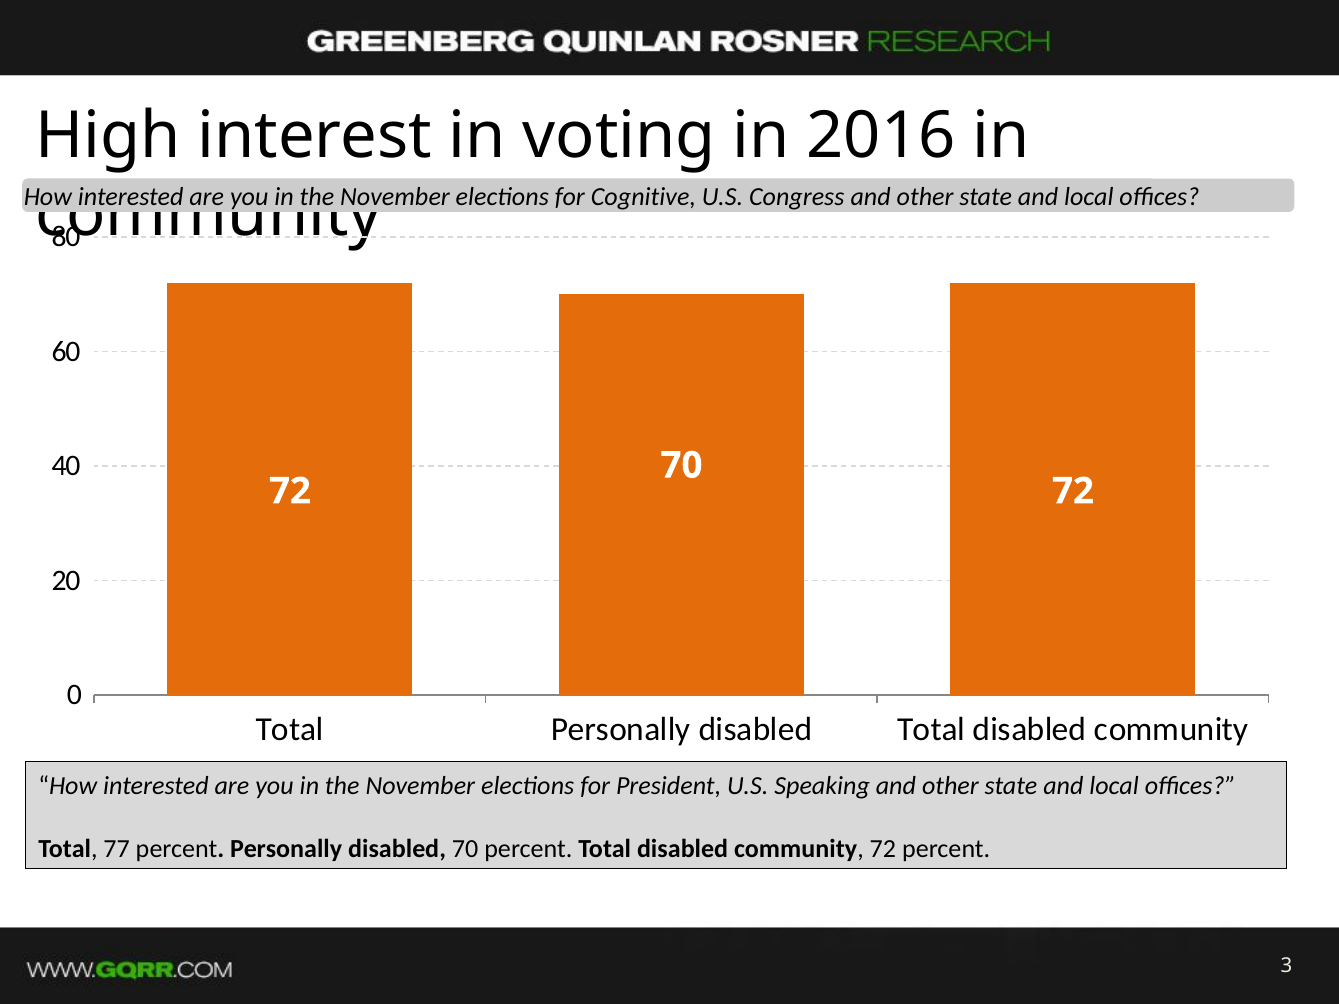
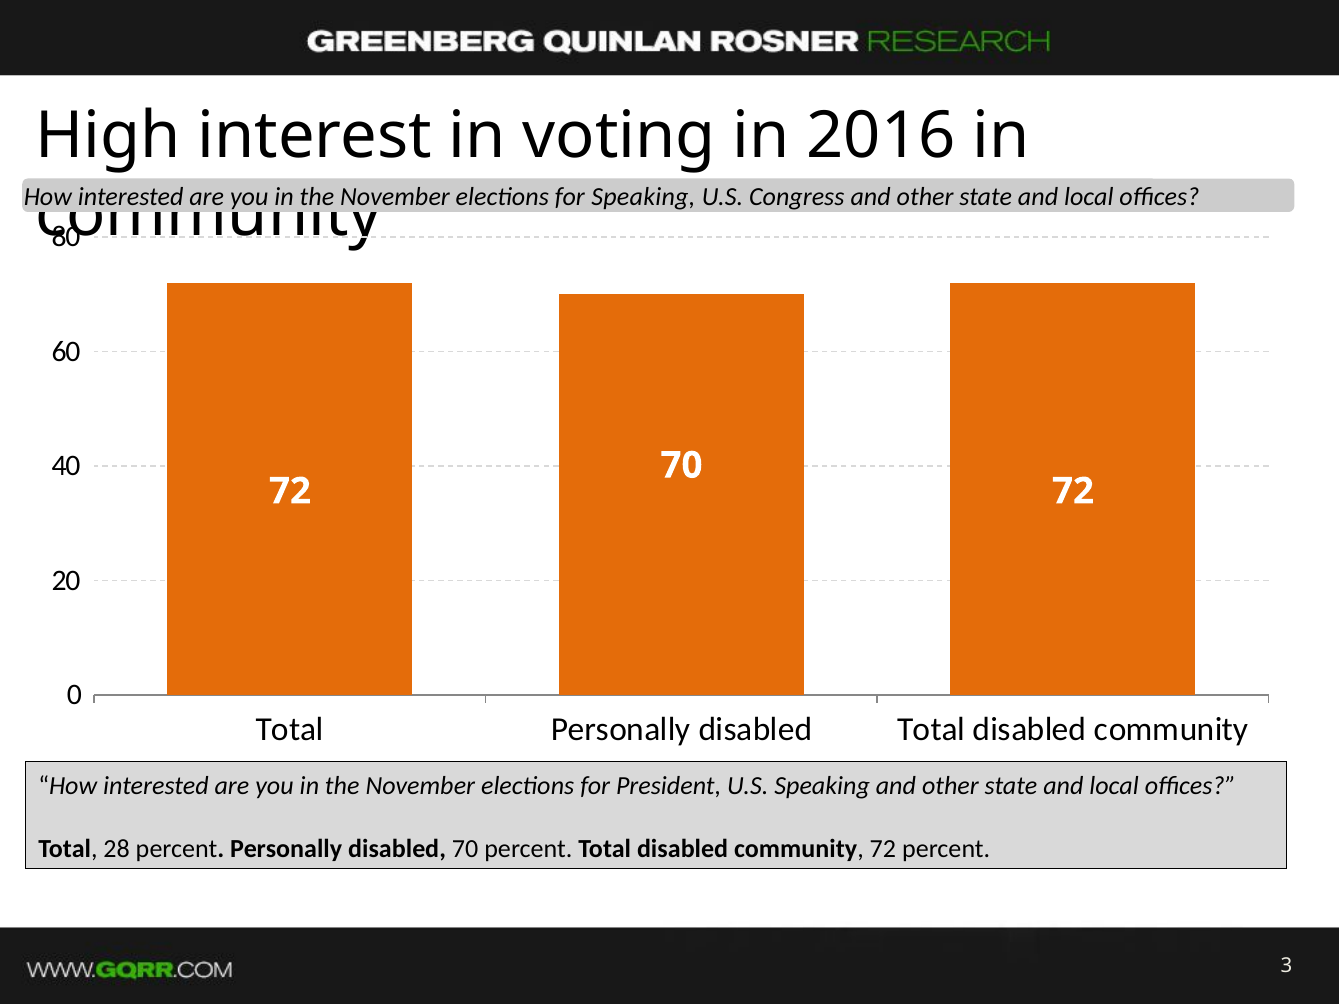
for Cognitive: Cognitive -> Speaking
77: 77 -> 28
